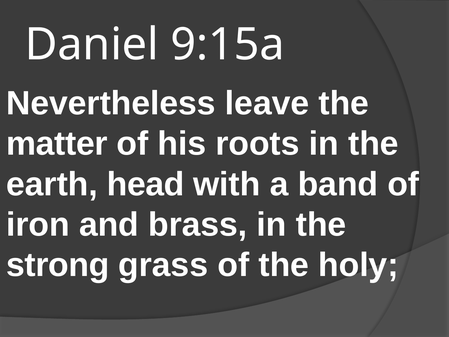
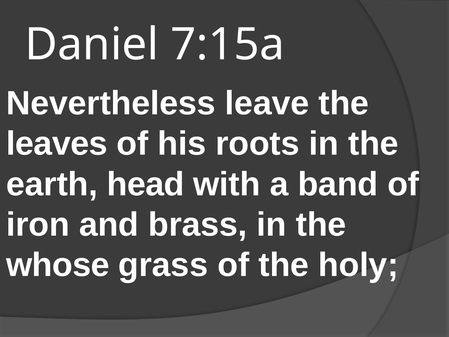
9:15a: 9:15a -> 7:15a
matter: matter -> leaves
strong: strong -> whose
